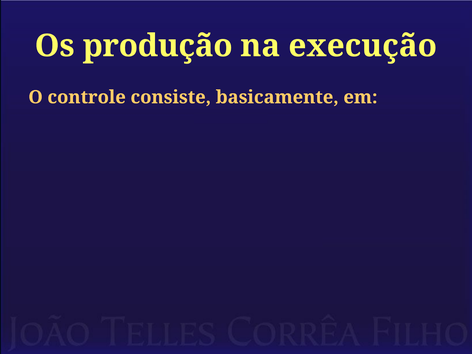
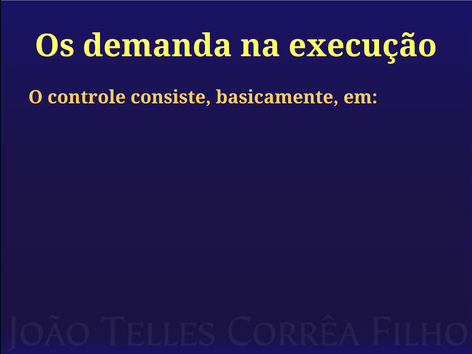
produção: produção -> demanda
